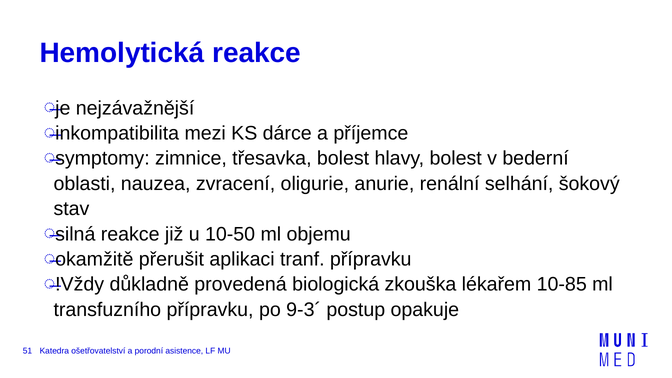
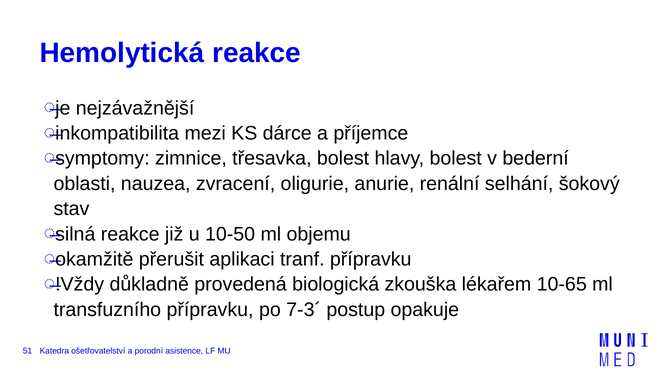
10-85: 10-85 -> 10-65
9-3´: 9-3´ -> 7-3´
